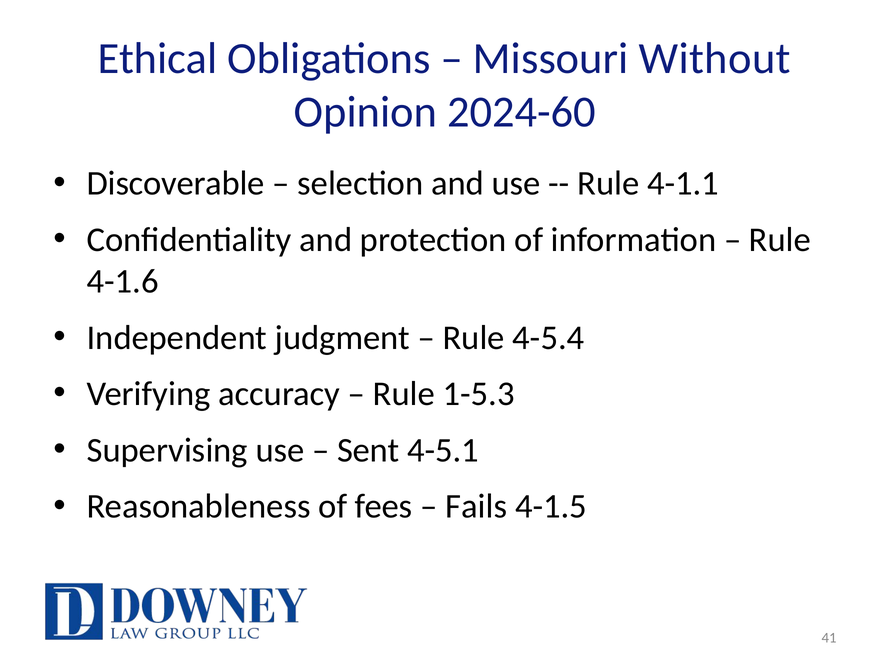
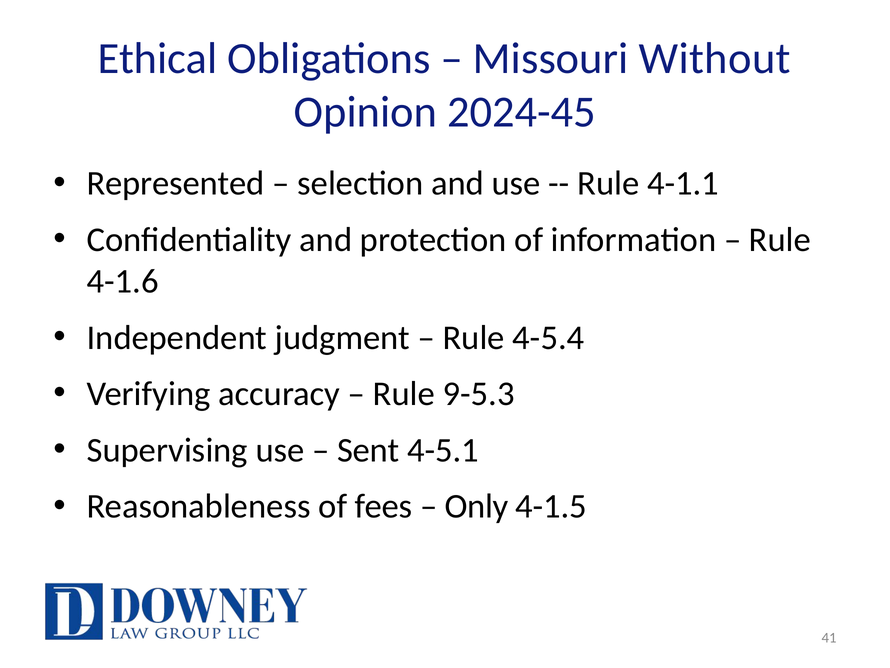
2024-60: 2024-60 -> 2024-45
Discoverable: Discoverable -> Represented
1-5.3: 1-5.3 -> 9-5.3
Fails: Fails -> Only
